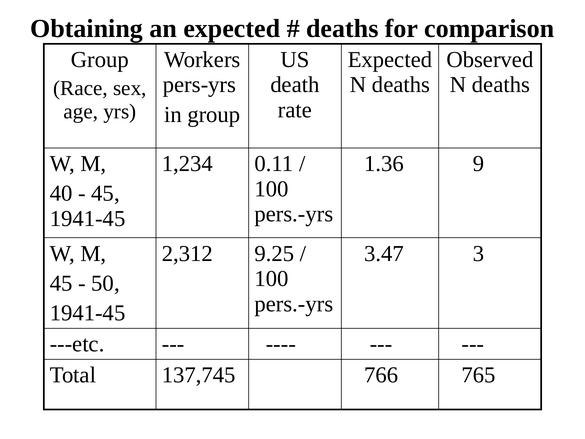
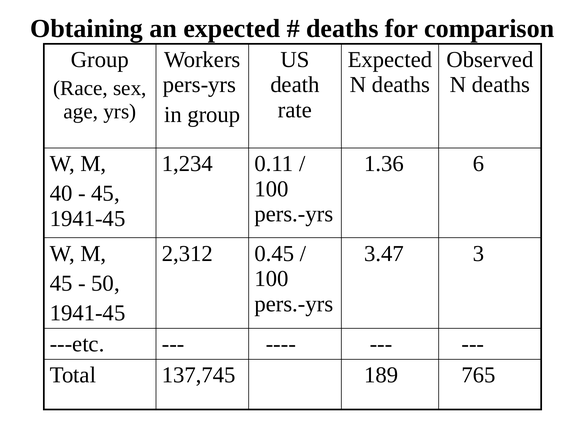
9: 9 -> 6
9.25: 9.25 -> 0.45
766: 766 -> 189
